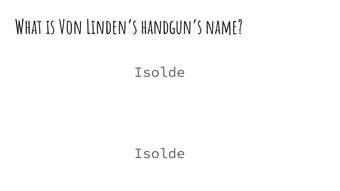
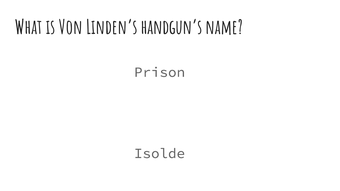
Isolde at (160, 72): Isolde -> Prison
